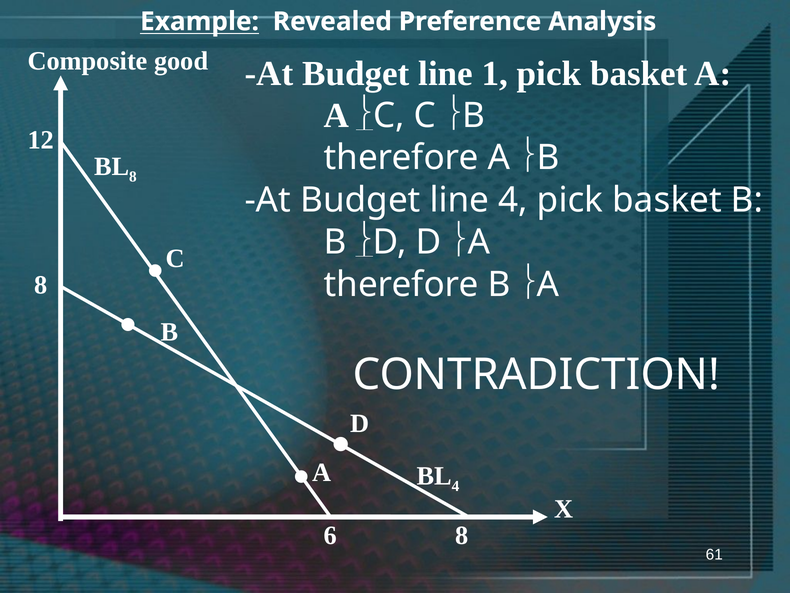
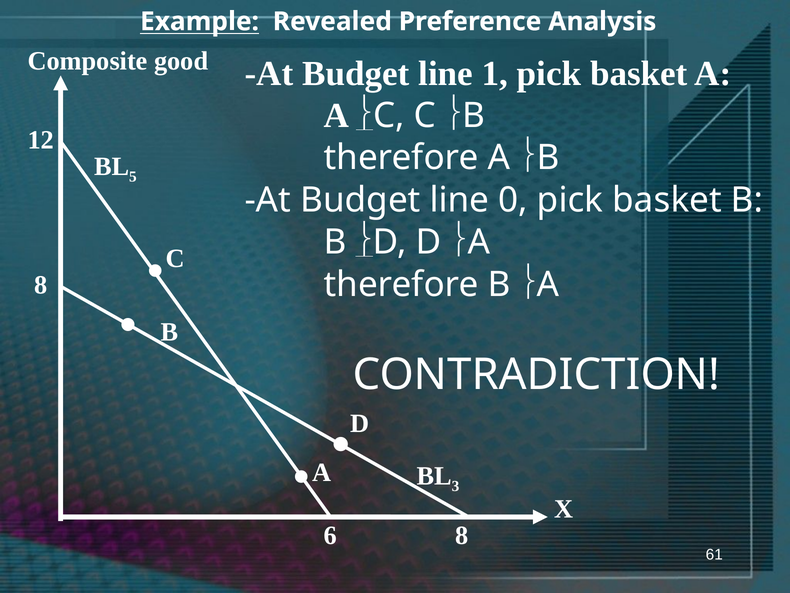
8 at (133, 177): 8 -> 5
line 4: 4 -> 0
4 at (455, 486): 4 -> 3
